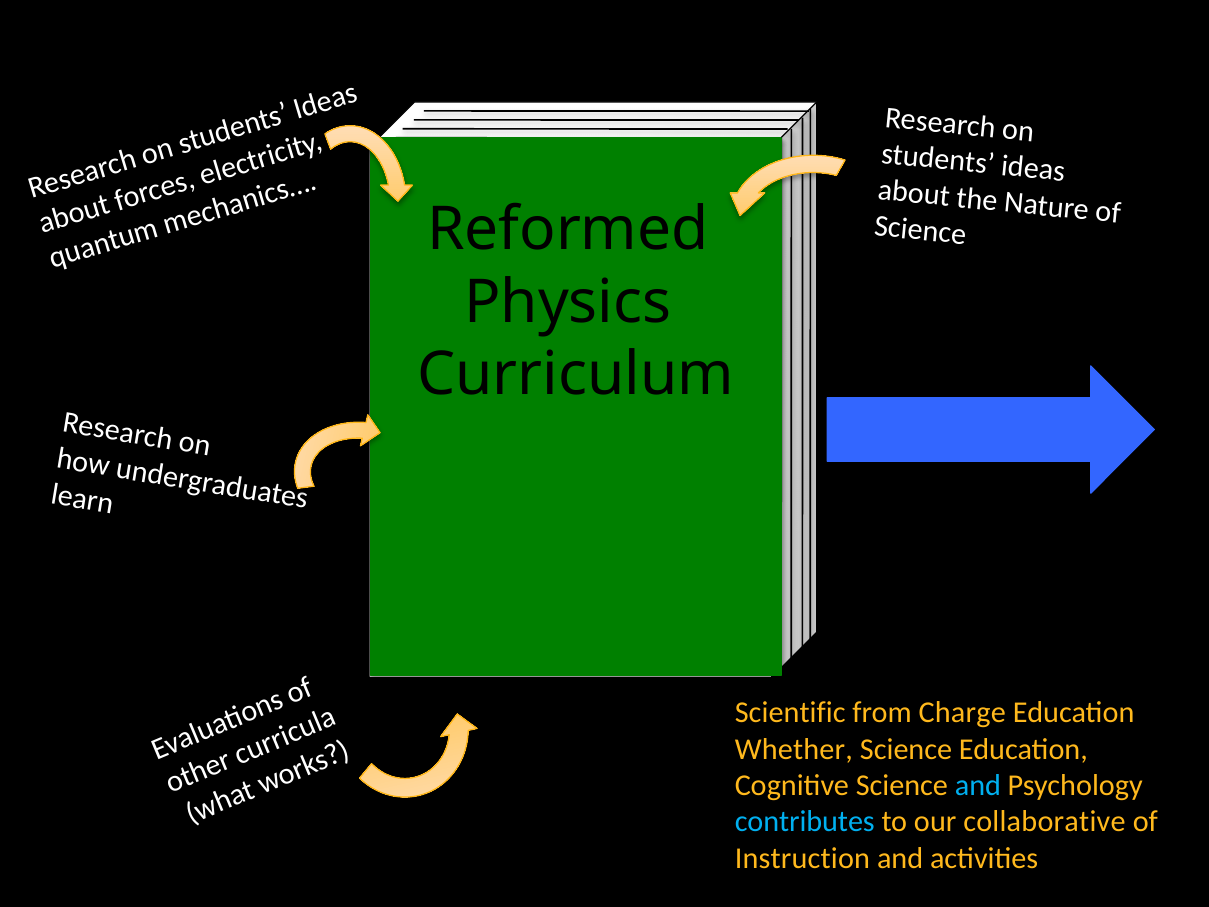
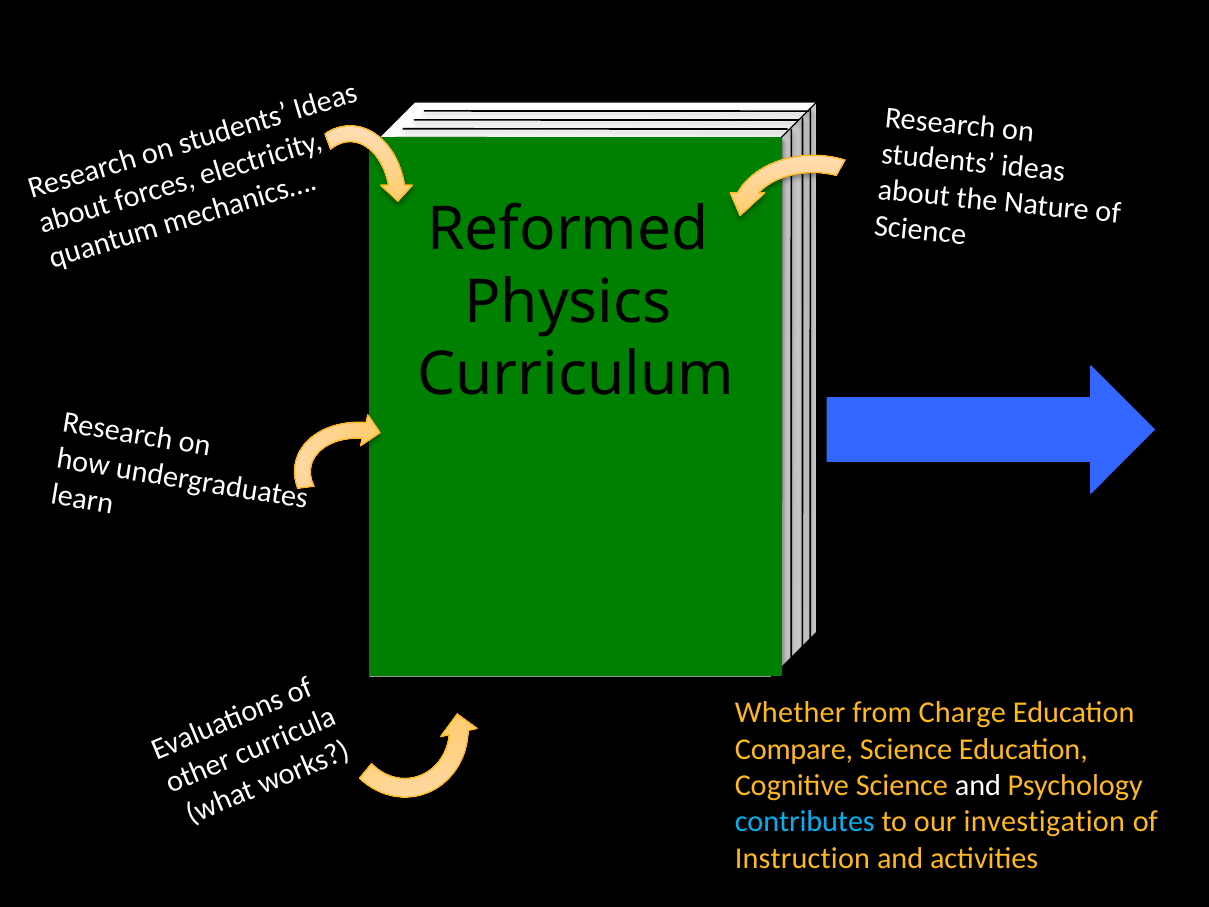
Scientific: Scientific -> Whether
Whether: Whether -> Compare
and at (978, 785) colour: light blue -> white
collaborative: collaborative -> investigation
